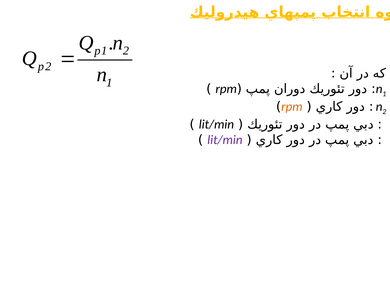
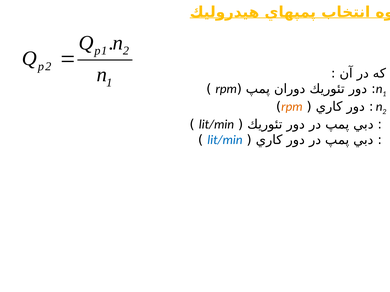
lit/min at (225, 140) colour: purple -> blue
